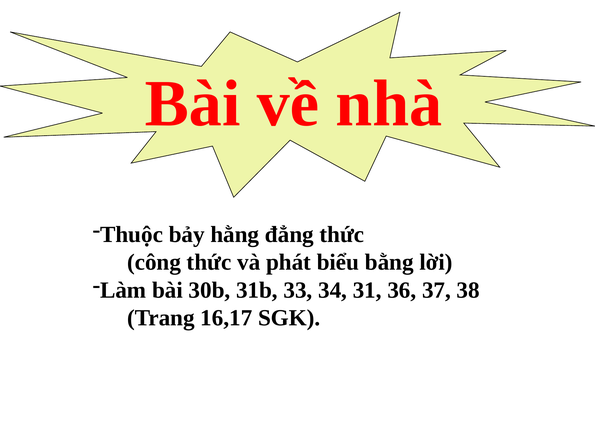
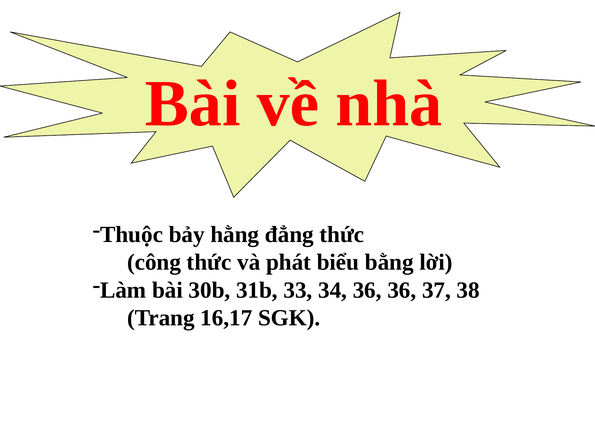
34 31: 31 -> 36
